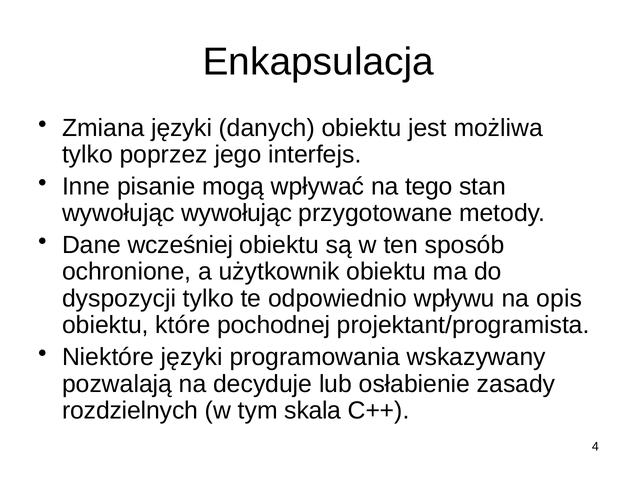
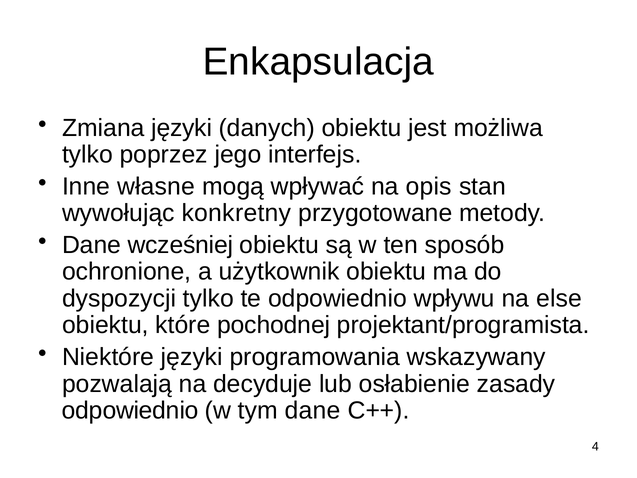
pisanie: pisanie -> własne
tego: tego -> opis
wywołując wywołując: wywołując -> konkretny
opis: opis -> else
rozdzielnych at (130, 410): rozdzielnych -> odpowiednio
tym skala: skala -> dane
